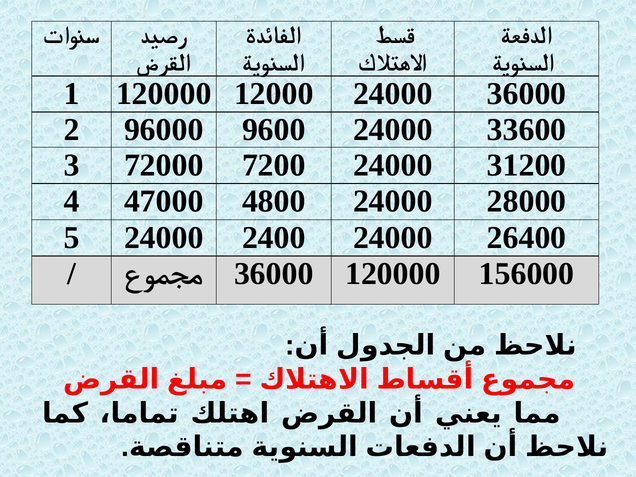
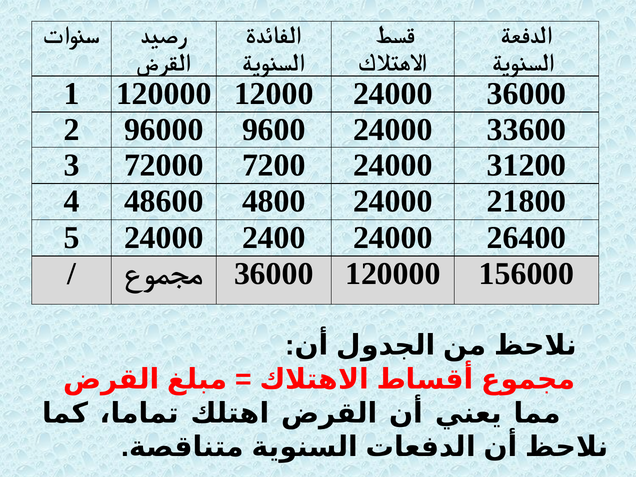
47000: 47000 -> 48600
28000: 28000 -> 21800
